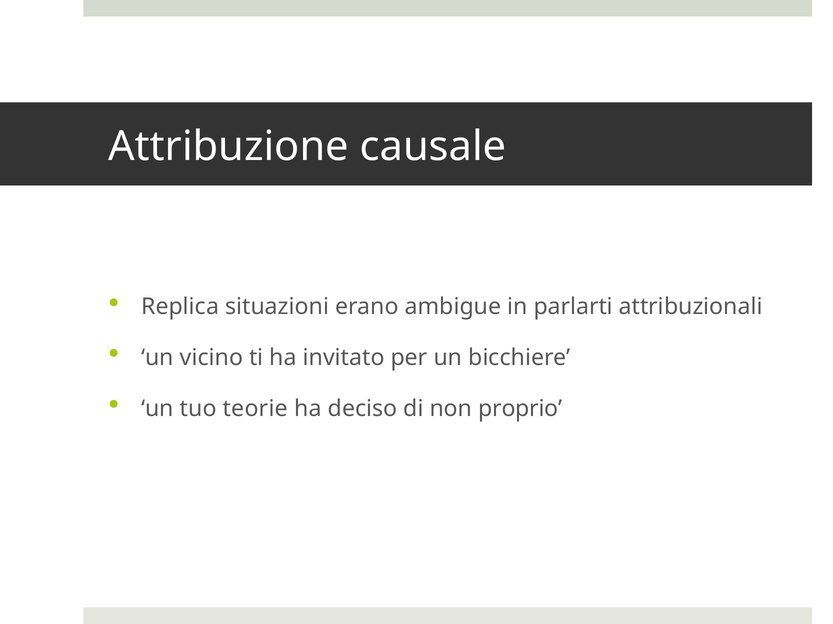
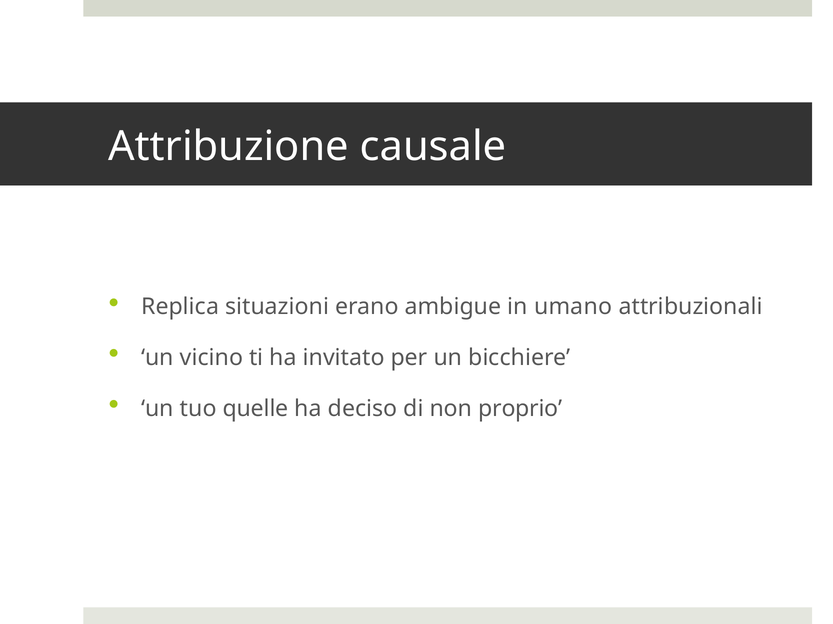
parlarti: parlarti -> umano
teorie: teorie -> quelle
